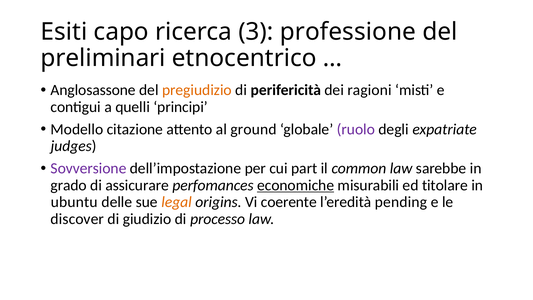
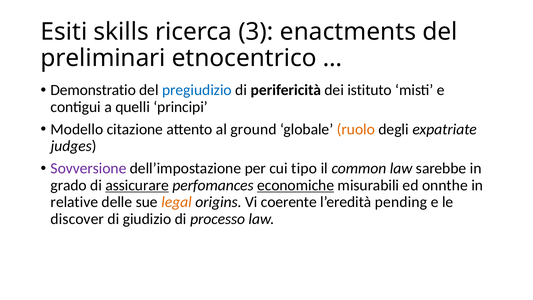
capo: capo -> skills
professione: professione -> enactments
Anglosassone: Anglosassone -> Demonstratio
pregiudizio colour: orange -> blue
ragioni: ragioni -> istituto
ruolo colour: purple -> orange
part: part -> tipo
assicurare underline: none -> present
titolare: titolare -> onnthe
ubuntu: ubuntu -> relative
